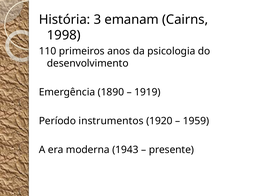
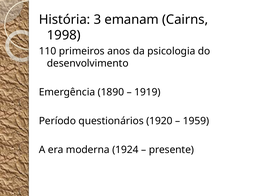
instrumentos: instrumentos -> questionários
1943: 1943 -> 1924
